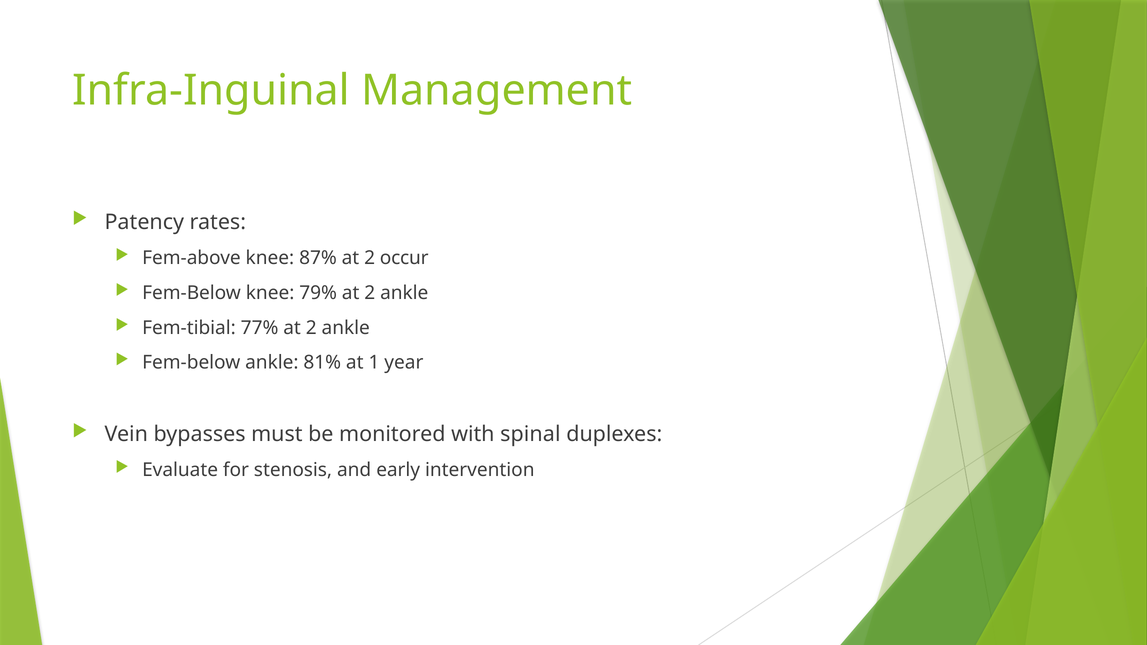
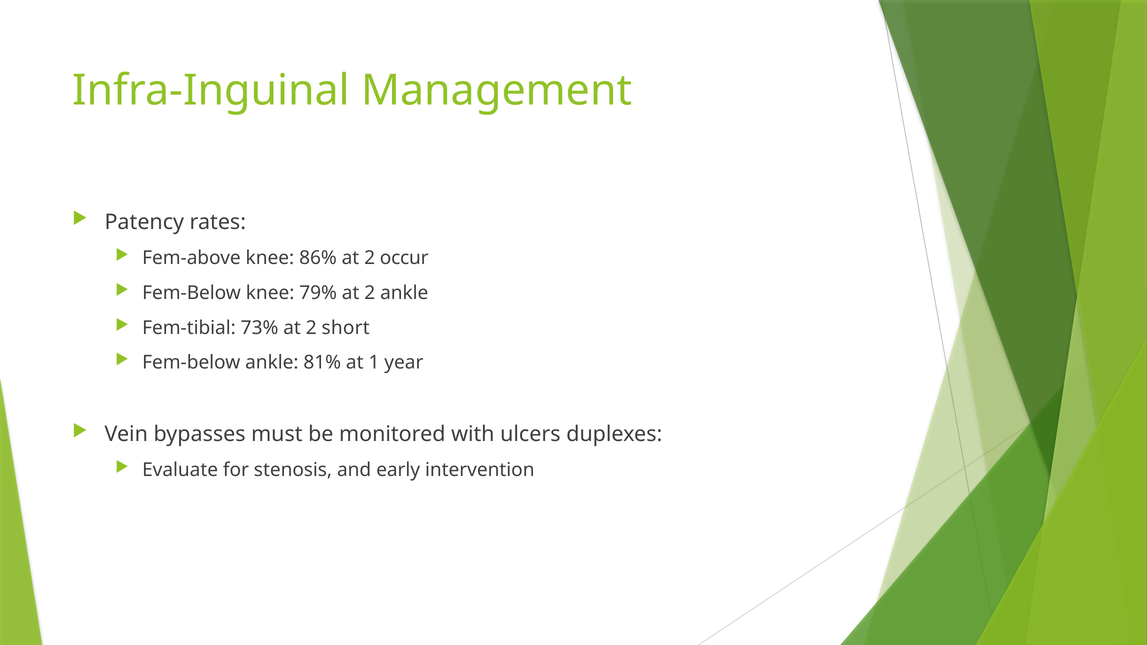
87%: 87% -> 86%
77%: 77% -> 73%
ankle at (346, 328): ankle -> short
spinal: spinal -> ulcers
